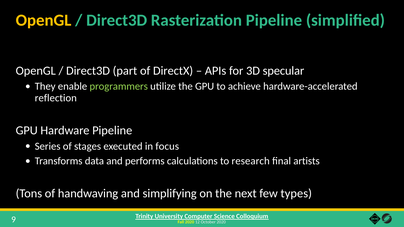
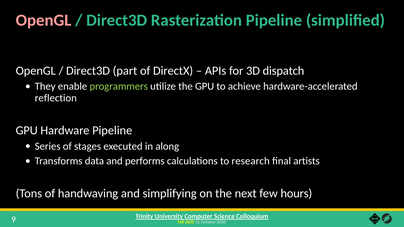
OpenGL at (44, 20) colour: yellow -> pink
specular: specular -> dispatch
focus: focus -> along
types: types -> hours
